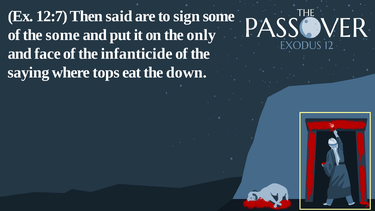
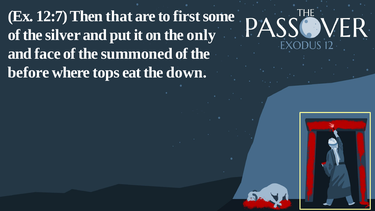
said: said -> that
sign: sign -> first
the some: some -> silver
infanticide: infanticide -> summoned
saying: saying -> before
